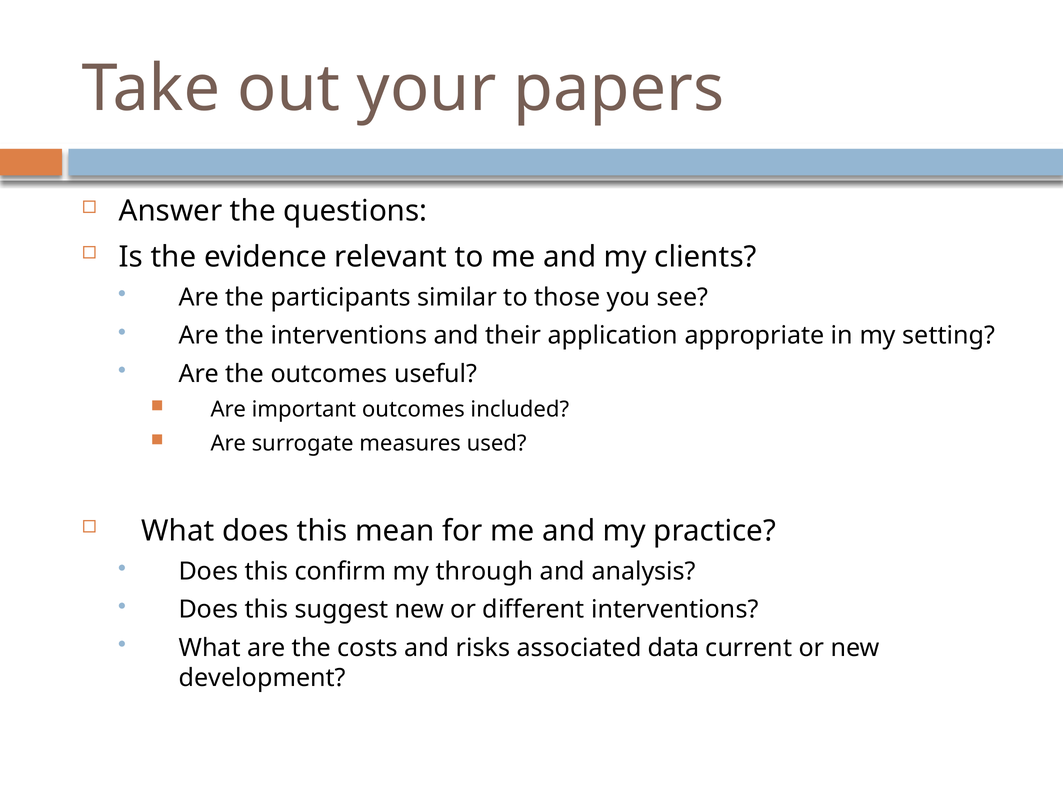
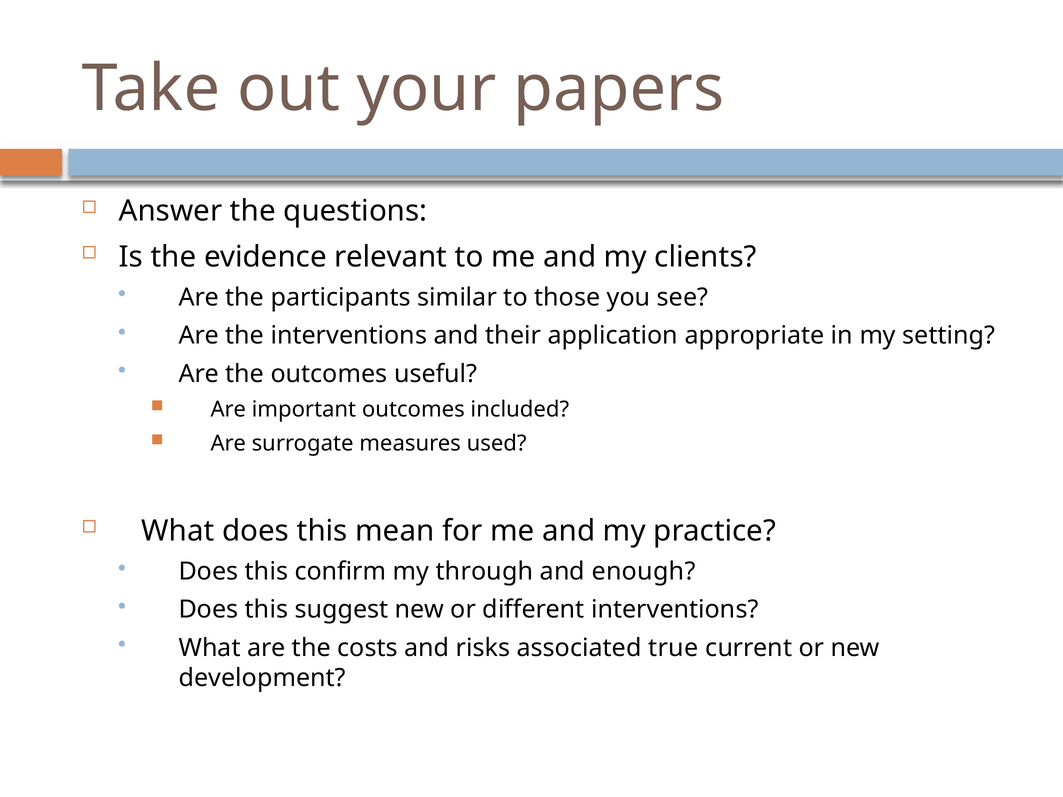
analysis: analysis -> enough
data: data -> true
